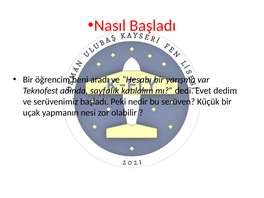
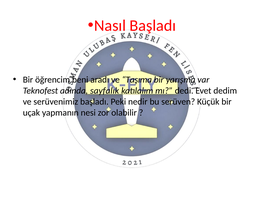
Hesabı: Hesabı -> Taşıma
